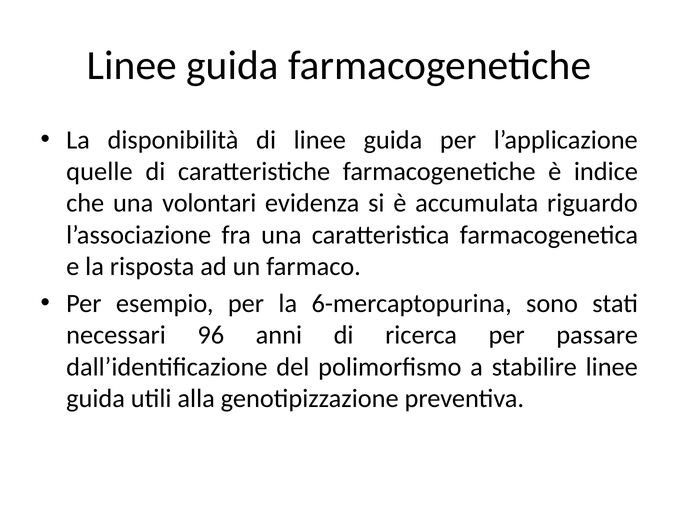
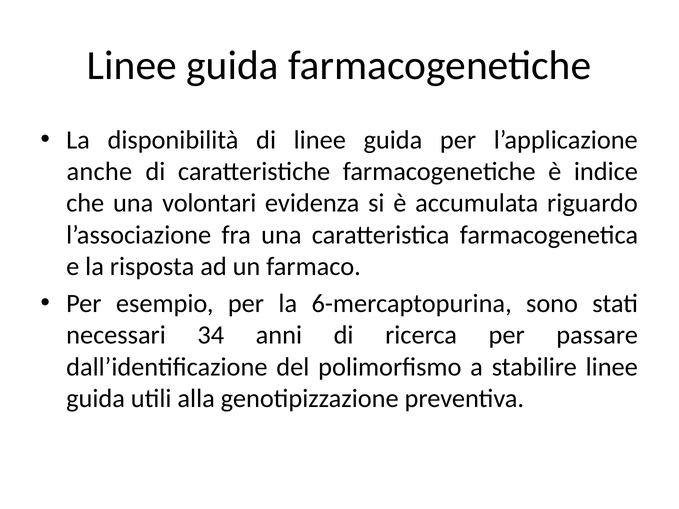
quelle: quelle -> anche
96: 96 -> 34
